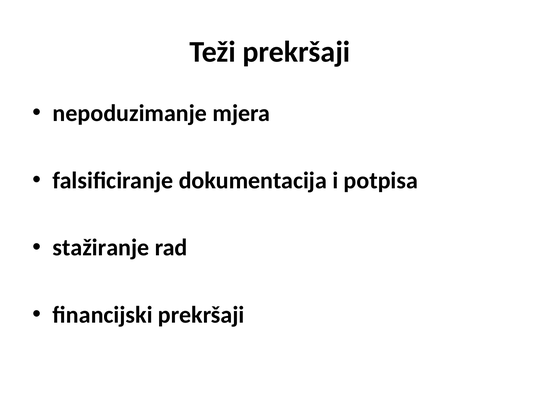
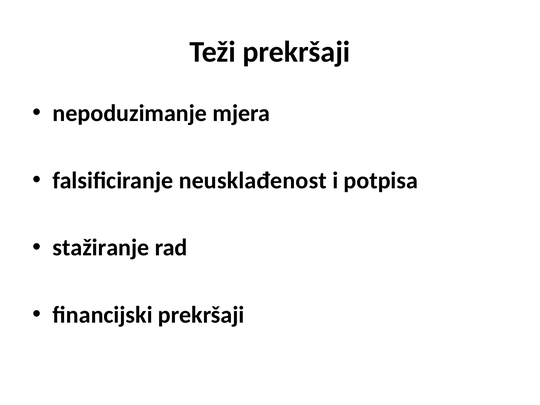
dokumentacija: dokumentacija -> neusklađenost
